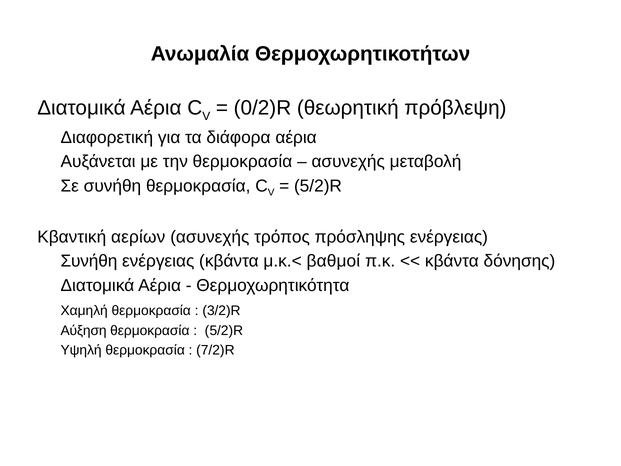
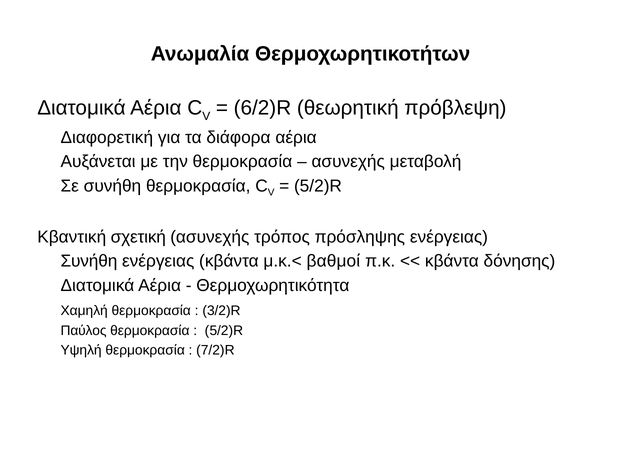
0/2)R: 0/2)R -> 6/2)R
αερίων: αερίων -> σχετική
Αύξηση: Αύξηση -> Παύλος
